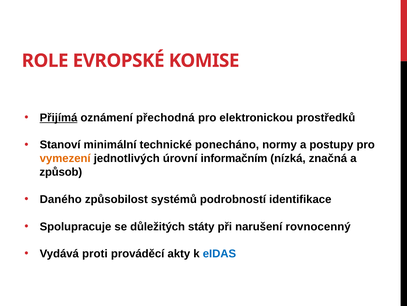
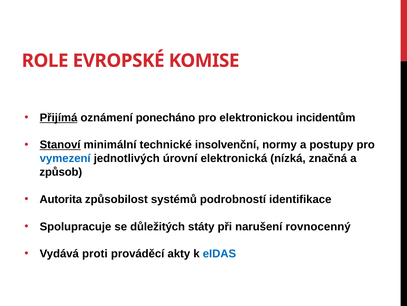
přechodná: přechodná -> ponecháno
prostředků: prostředků -> incidentům
Stanoví underline: none -> present
ponecháno: ponecháno -> insolvenční
vymezení colour: orange -> blue
informačním: informačním -> elektronická
Daného: Daného -> Autorita
